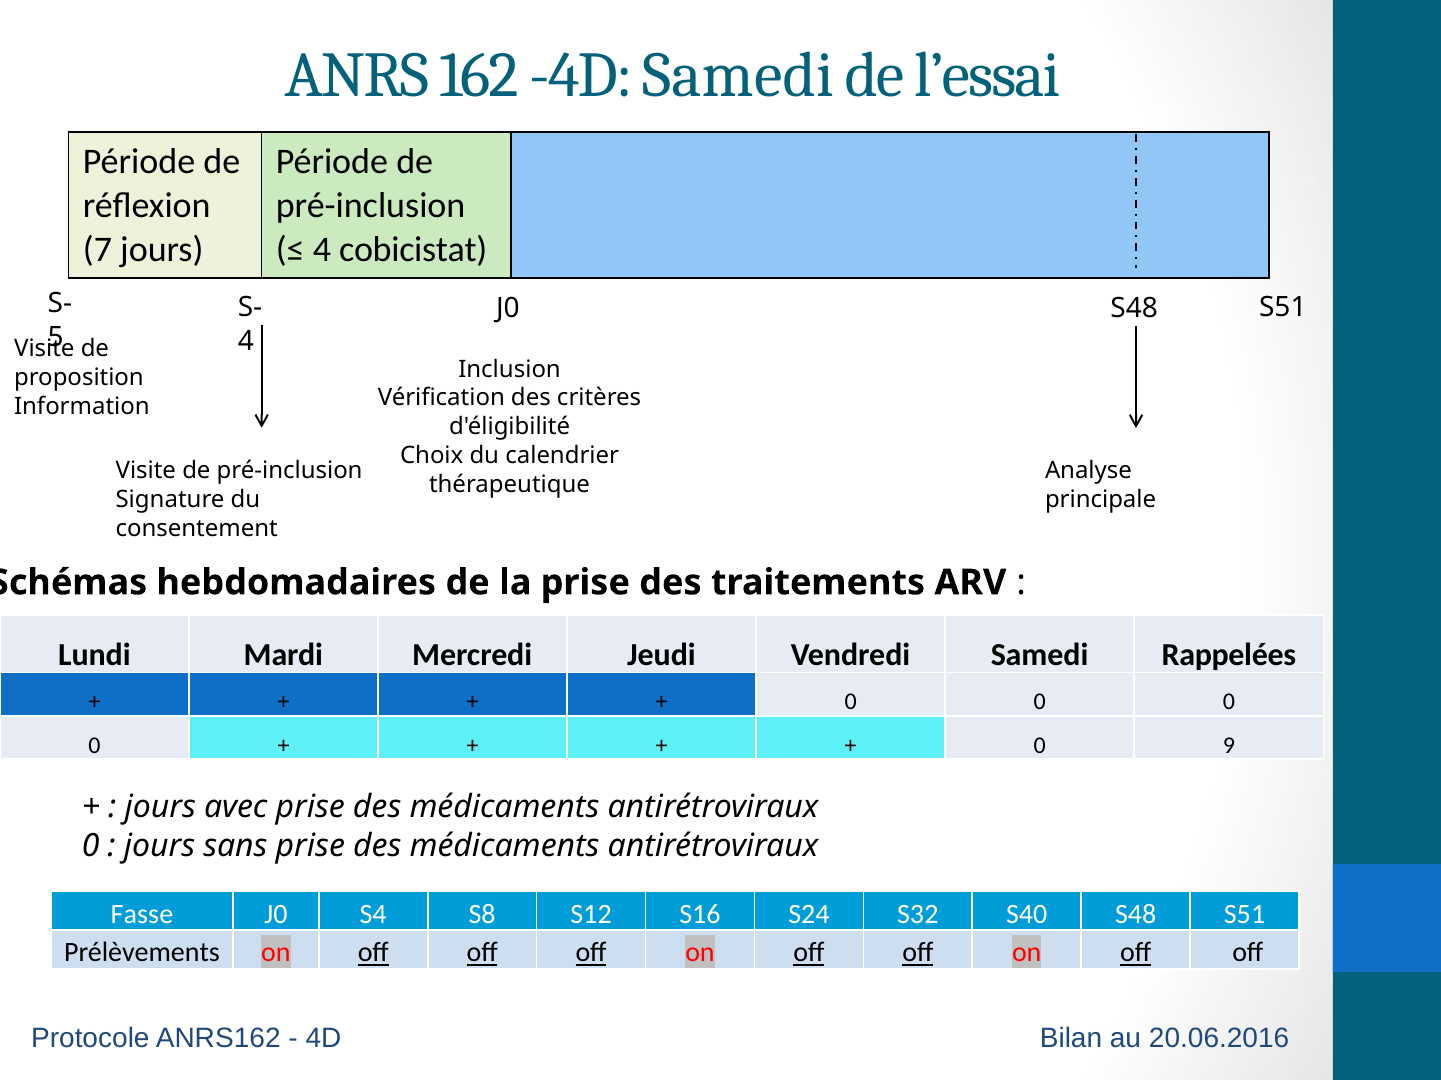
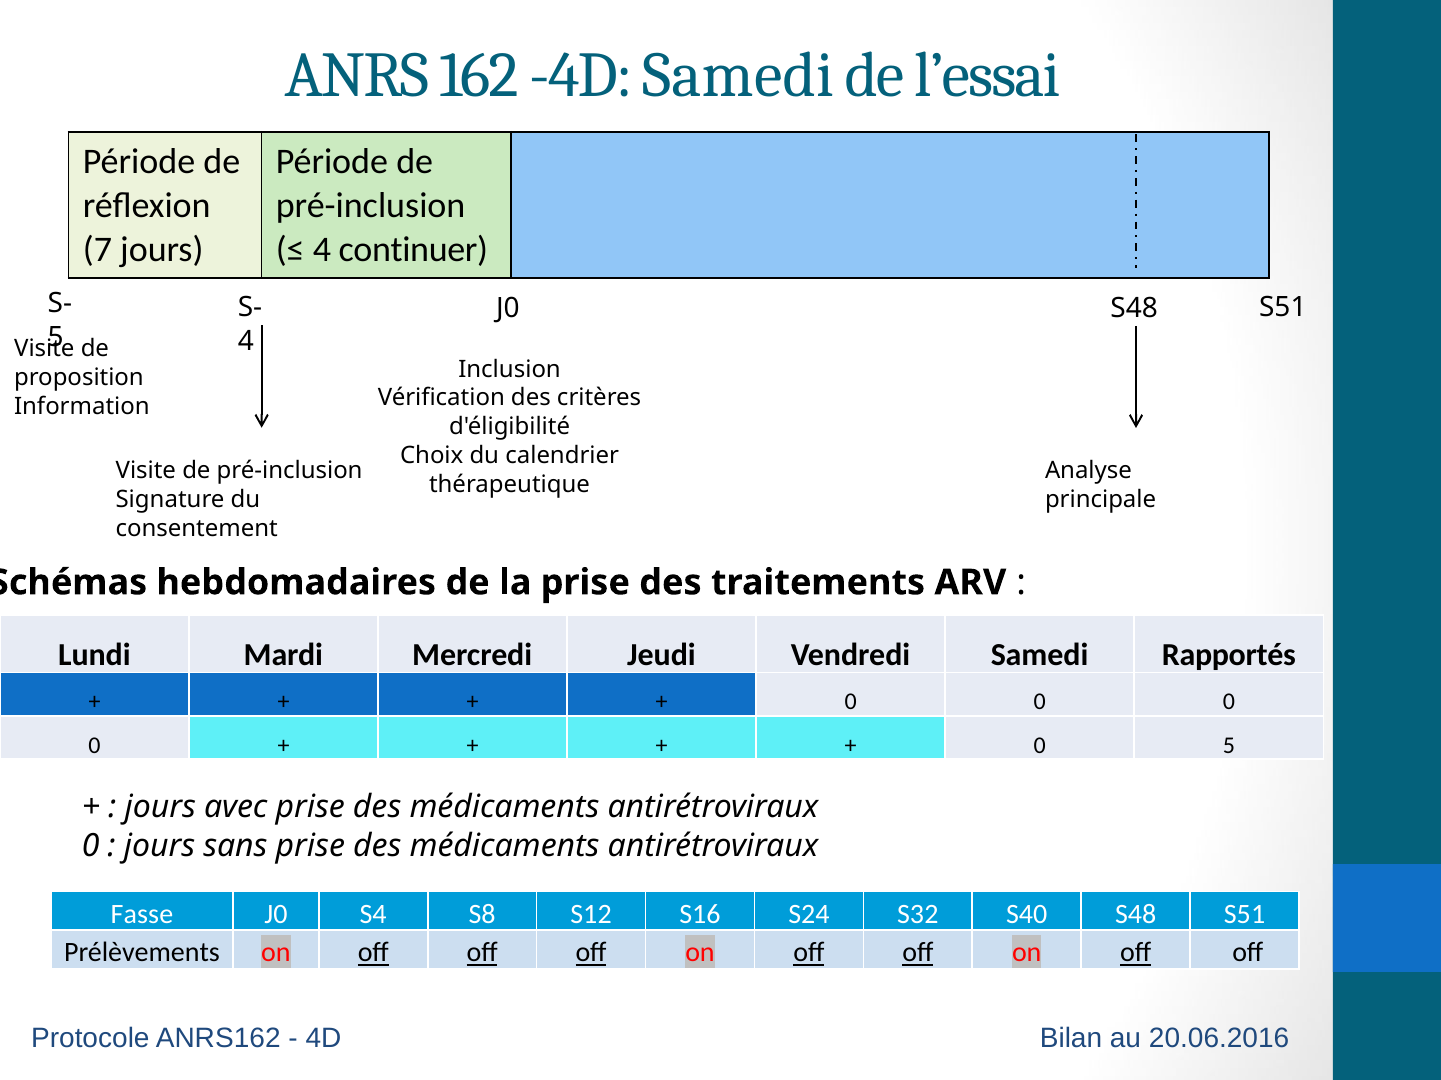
cobicistat: cobicistat -> continuer
Rappelées: Rappelées -> Rapportés
0 9: 9 -> 5
